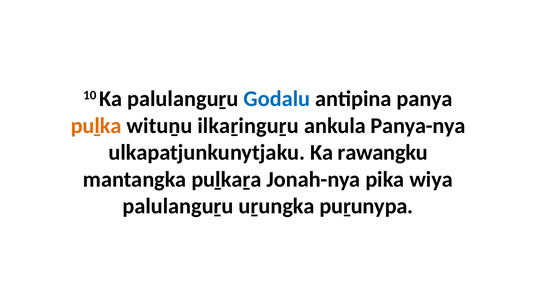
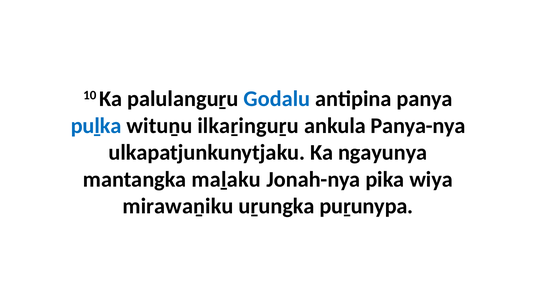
puḻka colour: orange -> blue
rawangku: rawangku -> ngayunya
puḻkaṟa: puḻkaṟa -> maḻaku
palulanguṟu at (178, 206): palulanguṟu -> mirawaṉiku
